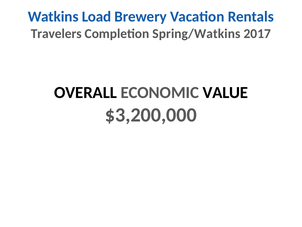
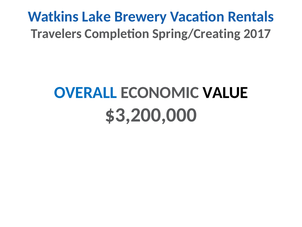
Load: Load -> Lake
Spring/Watkins: Spring/Watkins -> Spring/Creating
OVERALL colour: black -> blue
